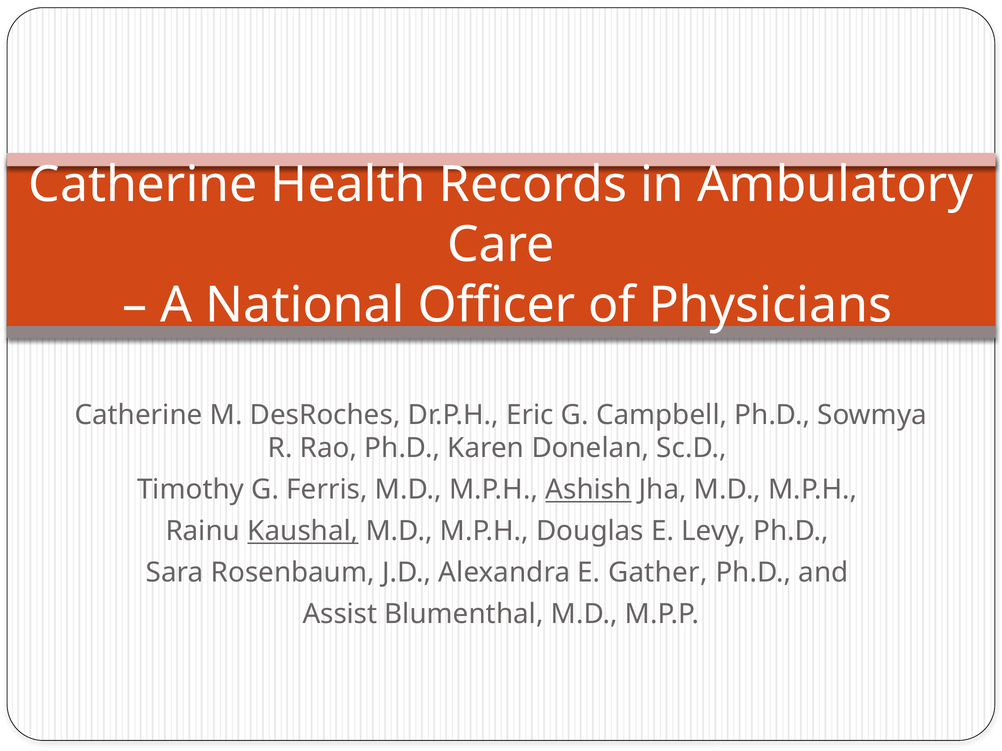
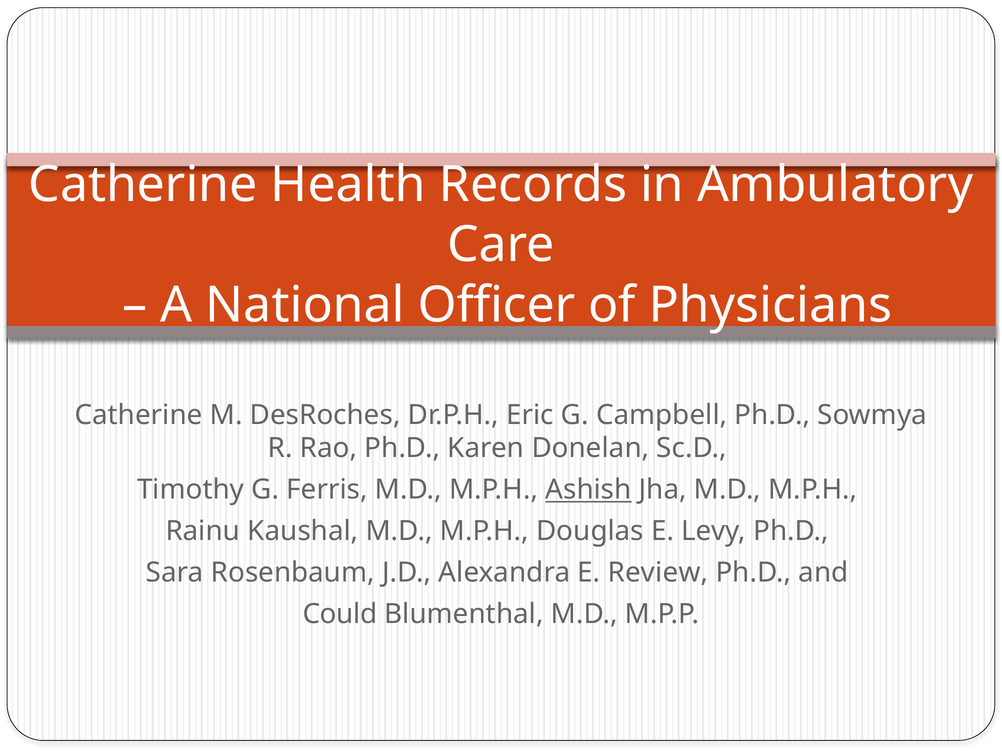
Kaushal underline: present -> none
Gather: Gather -> Review
Assist: Assist -> Could
